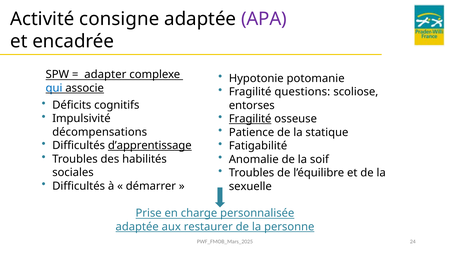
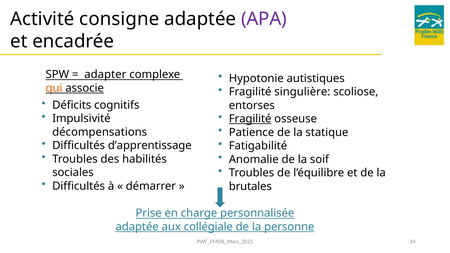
potomanie: potomanie -> autistiques
qui colour: blue -> orange
questions: questions -> singulière
d’apprentissage underline: present -> none
sexuelle: sexuelle -> brutales
restaurer: restaurer -> collégiale
